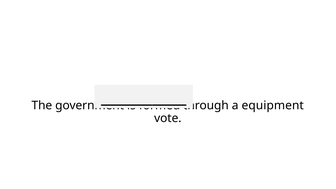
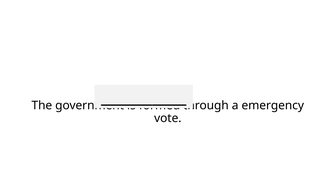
equipment: equipment -> emergency
